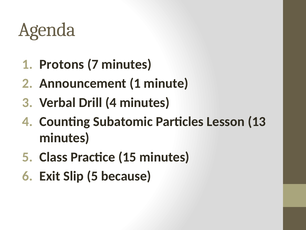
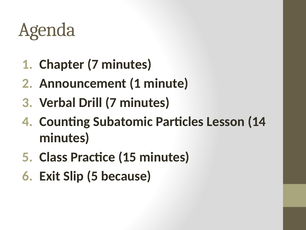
Protons: Protons -> Chapter
Drill 4: 4 -> 7
13: 13 -> 14
